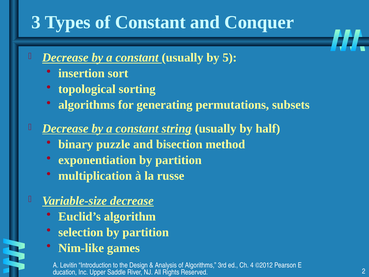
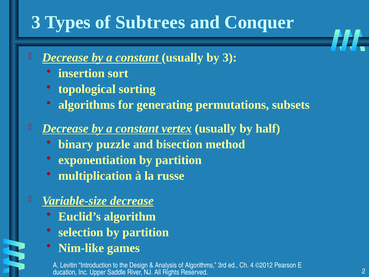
of Constant: Constant -> Subtrees
by 5: 5 -> 3
string: string -> vertex
